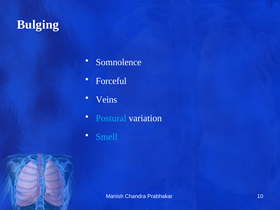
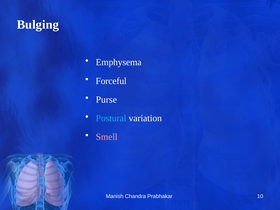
Somnolence: Somnolence -> Emphysema
Veins: Veins -> Purse
Smell colour: light blue -> pink
